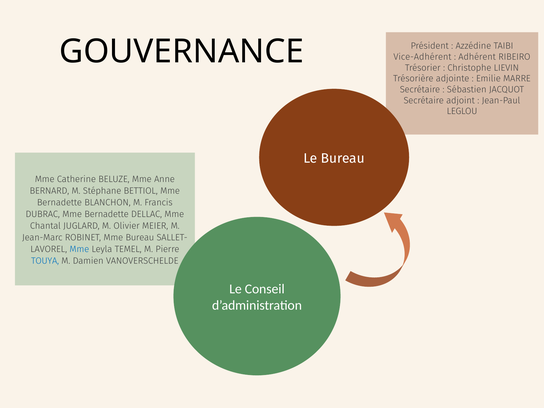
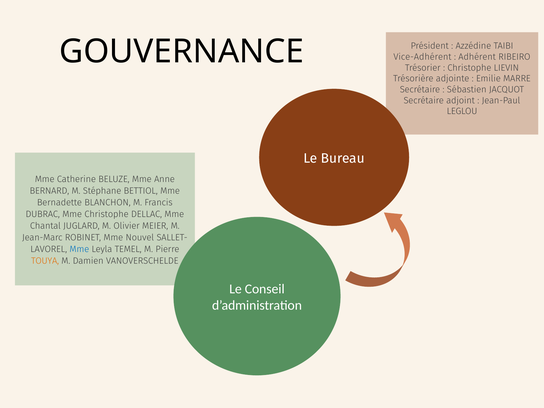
DUBRAC Mme Bernadette: Bernadette -> Christophe
Mme Bureau: Bureau -> Nouvel
TOUYA colour: blue -> orange
